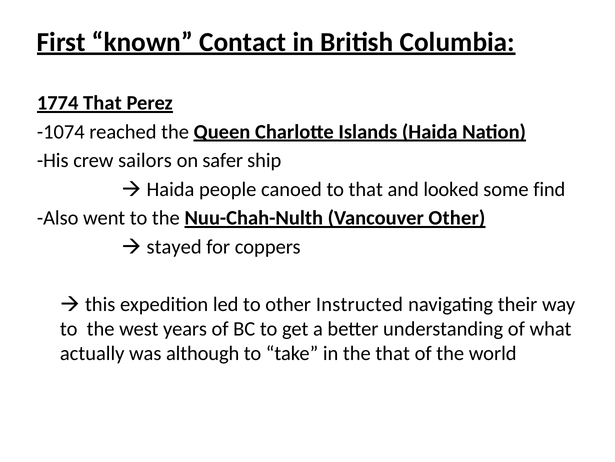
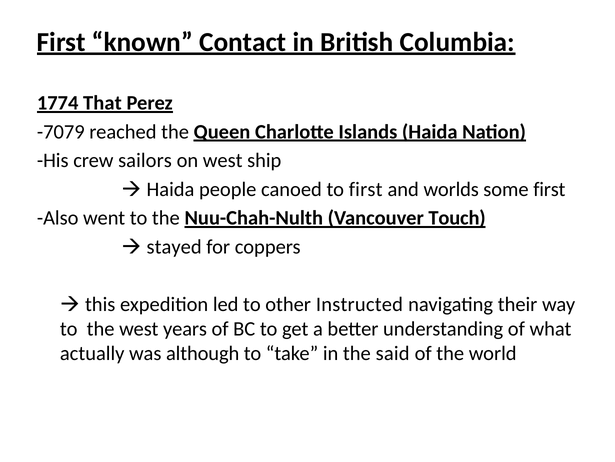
-1074: -1074 -> -7079
on safer: safer -> west
to that: that -> first
looked: looked -> worlds
some find: find -> first
Vancouver Other: Other -> Touch
the that: that -> said
